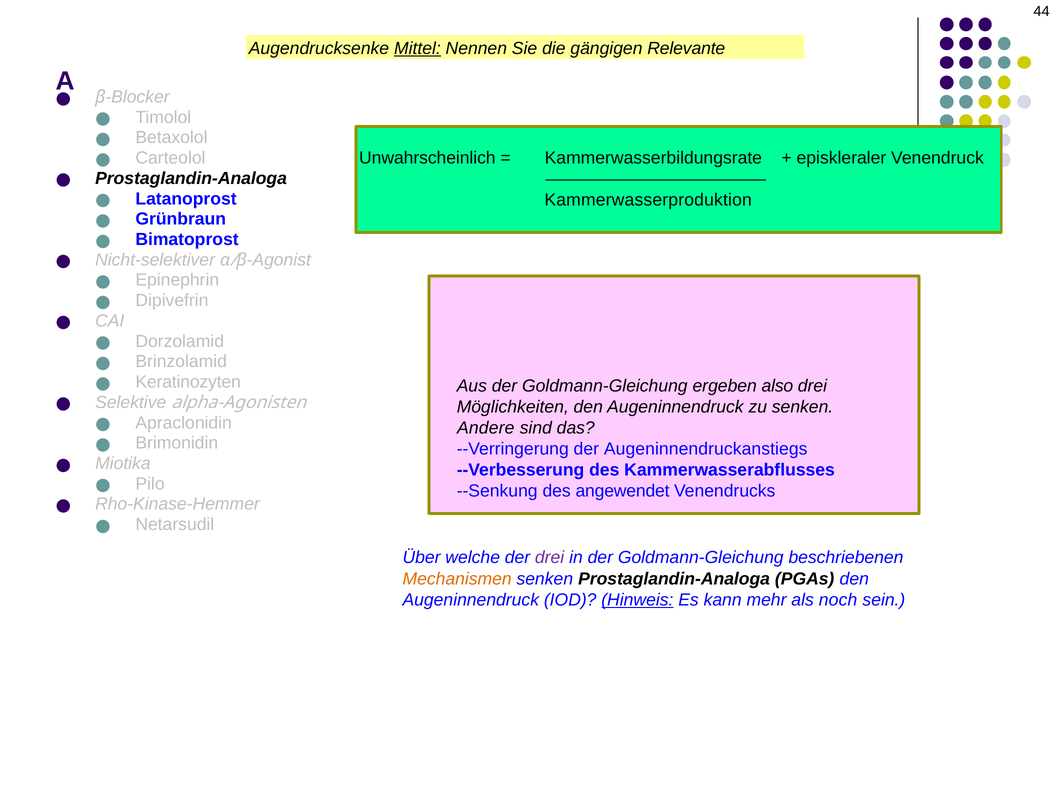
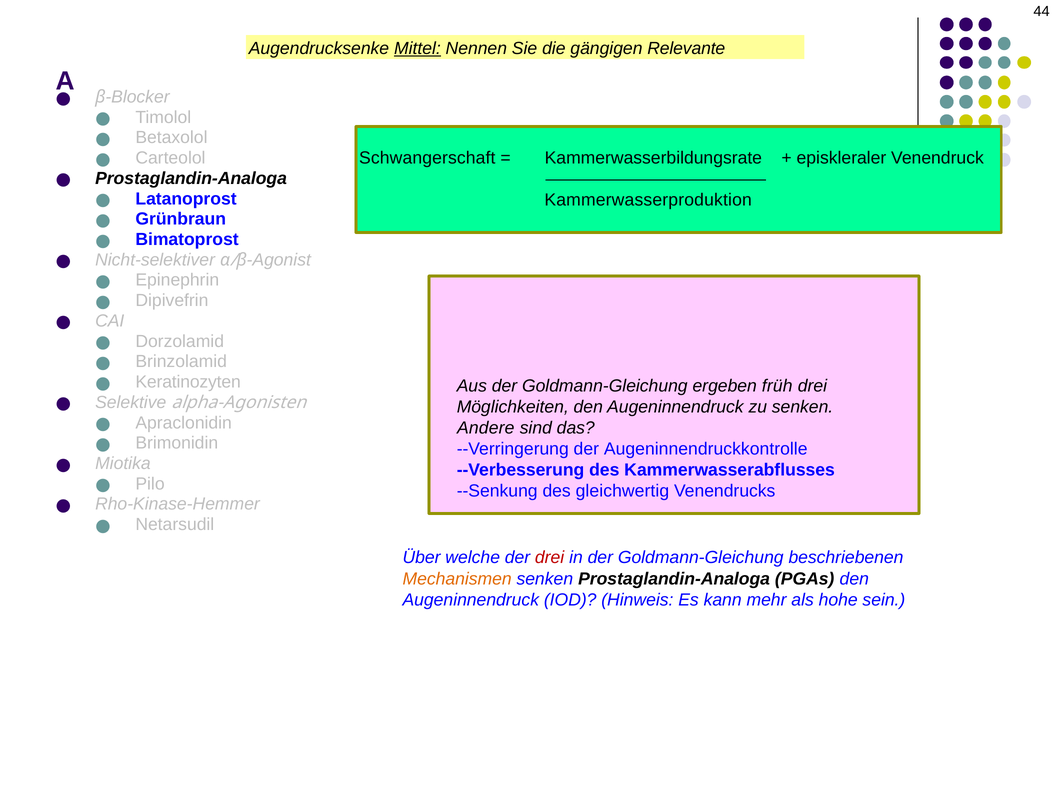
Unwahrscheinlich: Unwahrscheinlich -> Schwangerschaft
also: also -> früh
Augeninnendruckanstiegs: Augeninnendruckanstiegs -> Augeninnendruckkontrolle
angewendet: angewendet -> gleichwertig
drei at (550, 558) colour: purple -> red
Hinweis underline: present -> none
noch: noch -> hohe
